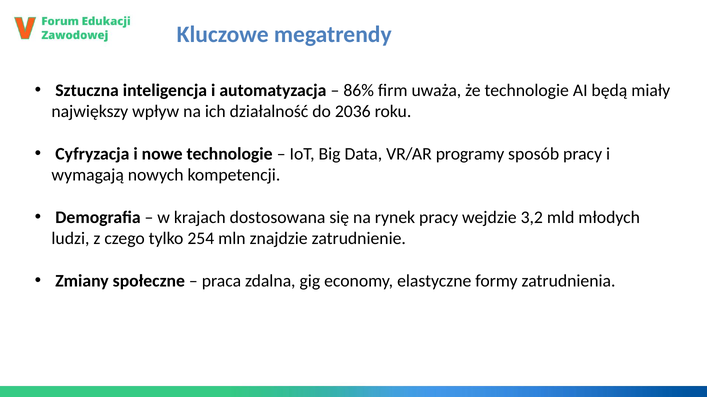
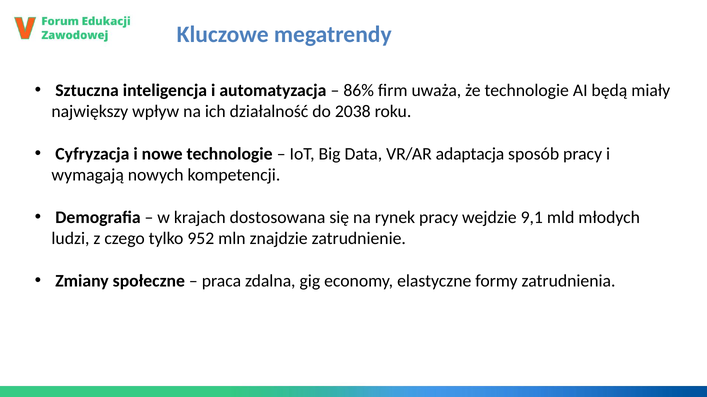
2036: 2036 -> 2038
programy: programy -> adaptacja
3,2: 3,2 -> 9,1
254: 254 -> 952
